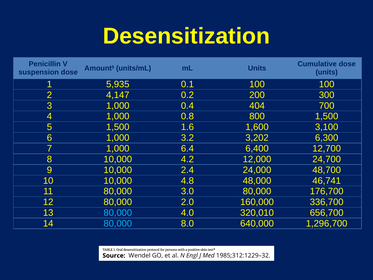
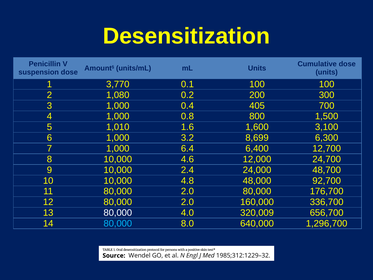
5,935: 5,935 -> 3,770
4,147: 4,147 -> 1,080
404: 404 -> 405
5 1,500: 1,500 -> 1,010
3,202: 3,202 -> 8,699
4.2: 4.2 -> 4.6
46,741: 46,741 -> 92,700
11 80,000 3.0: 3.0 -> 2.0
80,000 at (118, 213) colour: light blue -> white
320,010: 320,010 -> 320,009
